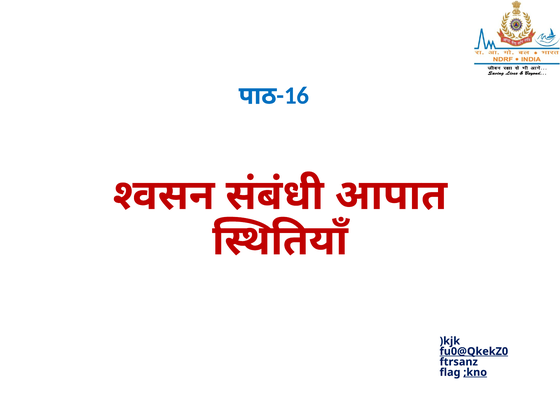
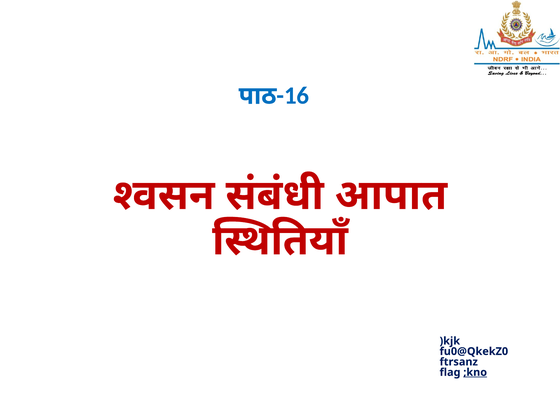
fu0@QkekZ0 underline: present -> none
